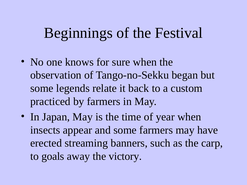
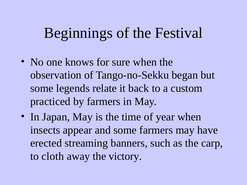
goals: goals -> cloth
